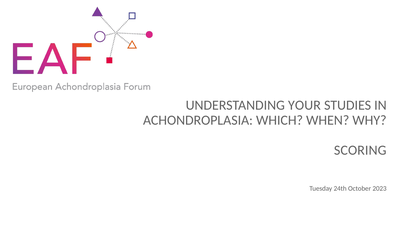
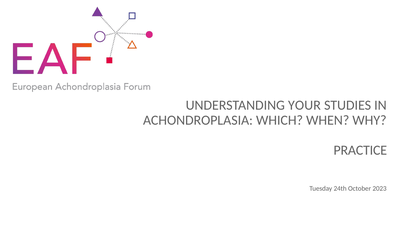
SCORING: SCORING -> PRACTICE
